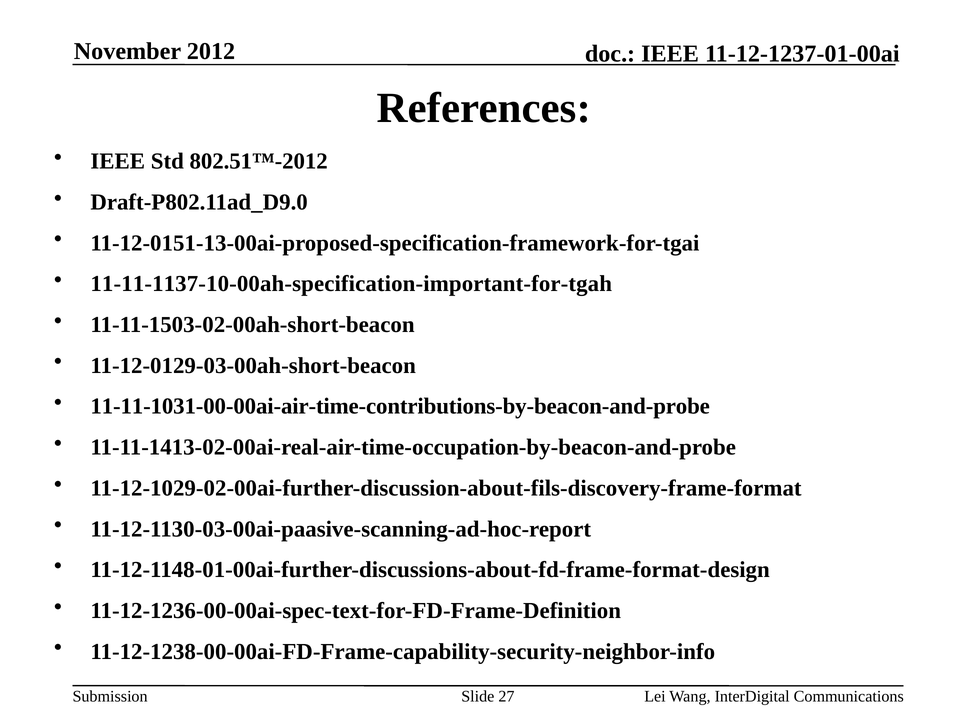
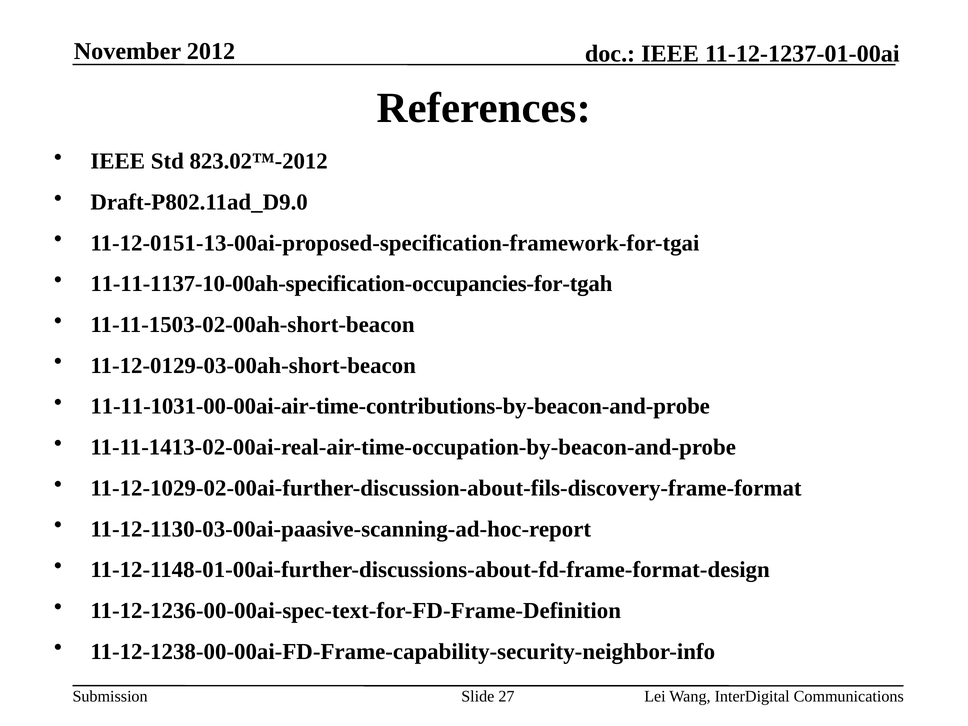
802.51™-2012: 802.51™-2012 -> 823.02™-2012
11-11-1137-10-00ah-specification-important-for-tgah: 11-11-1137-10-00ah-specification-important-for-tgah -> 11-11-1137-10-00ah-specification-occupancies-for-tgah
